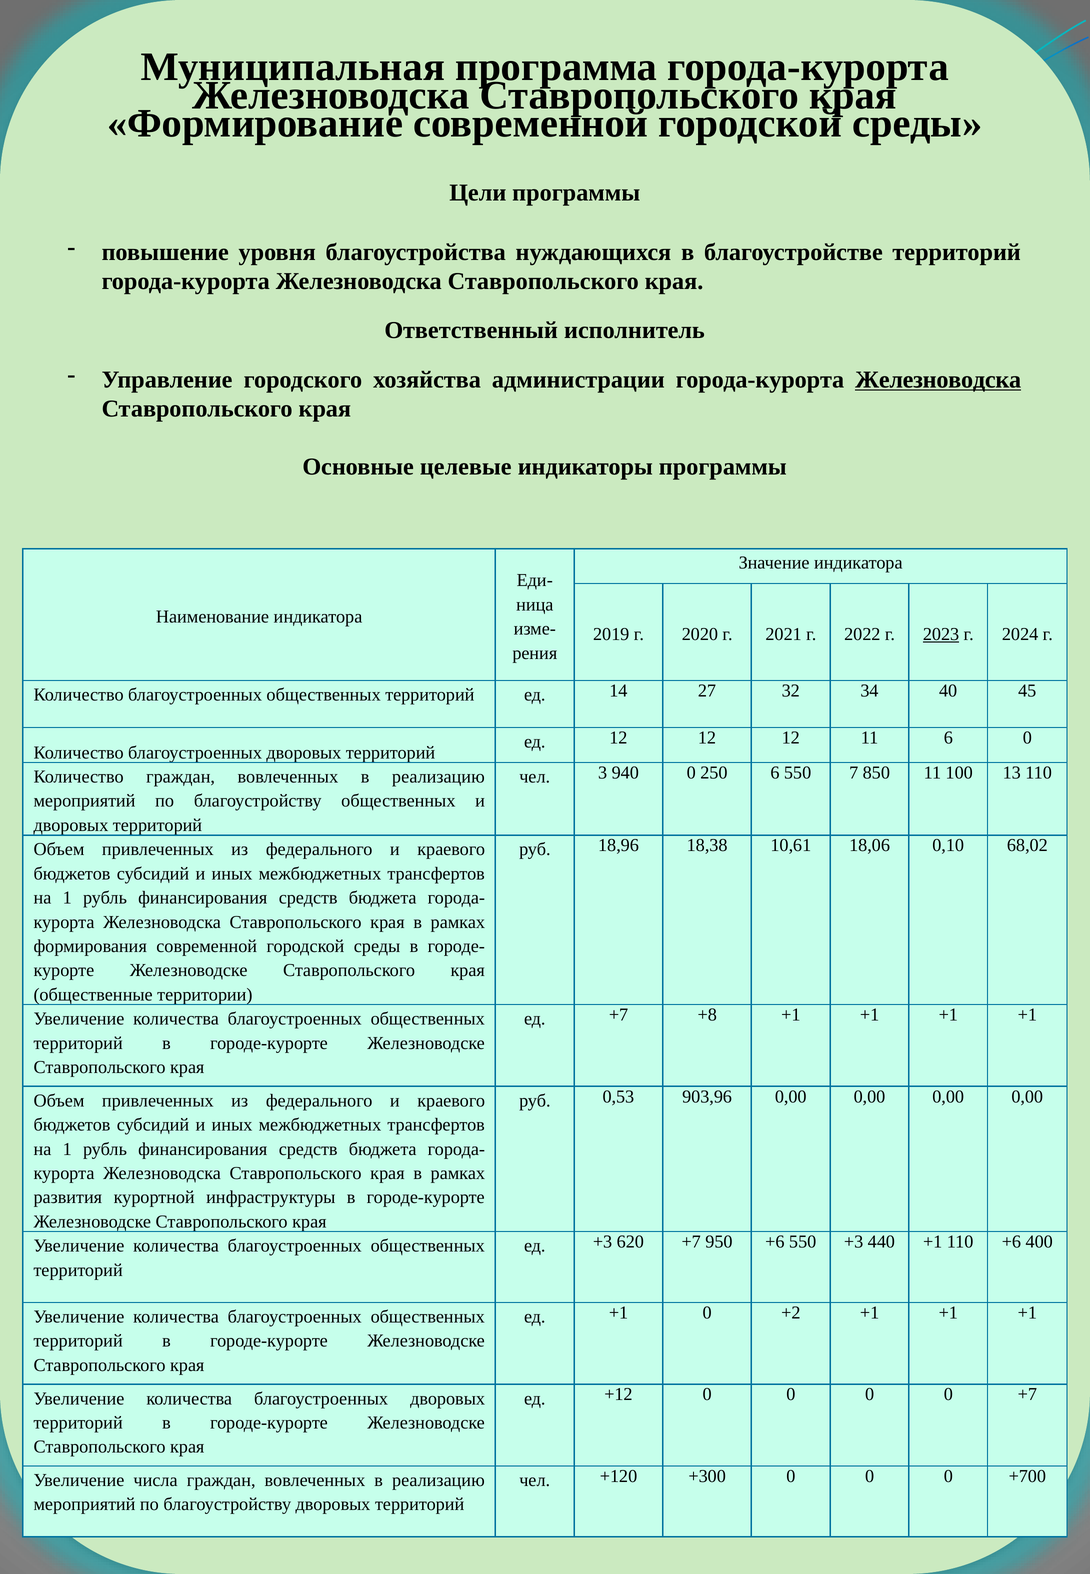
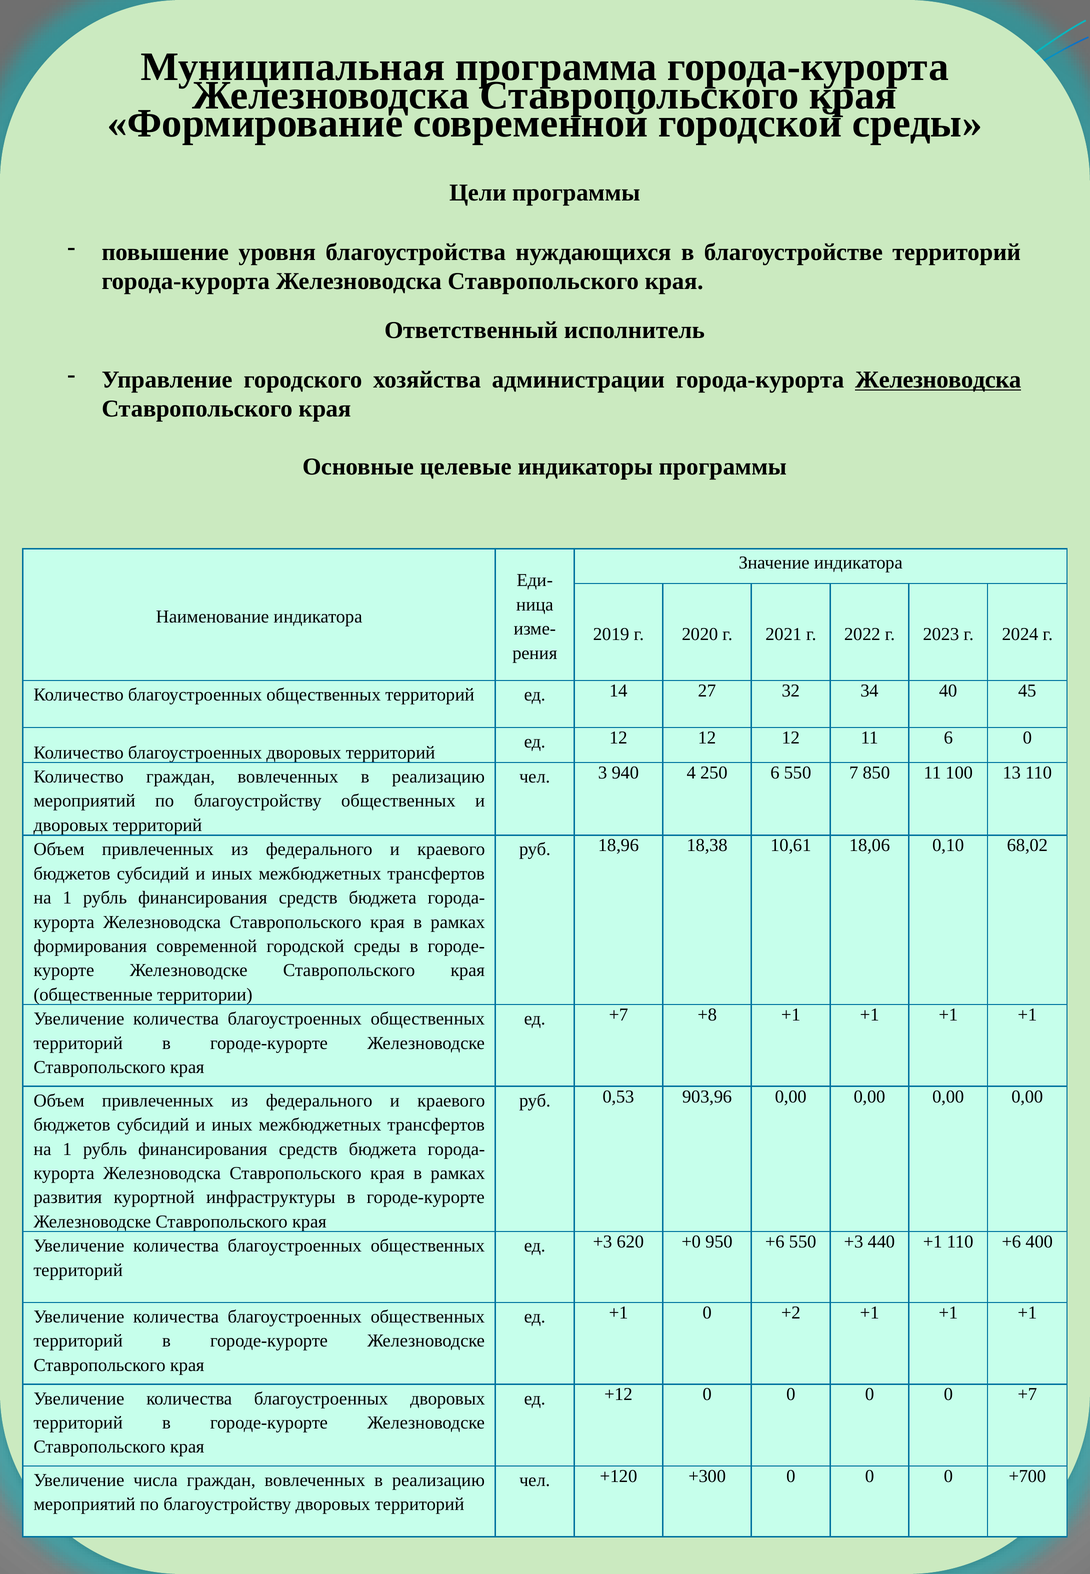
2023 underline: present -> none
940 0: 0 -> 4
620 +7: +7 -> +0
